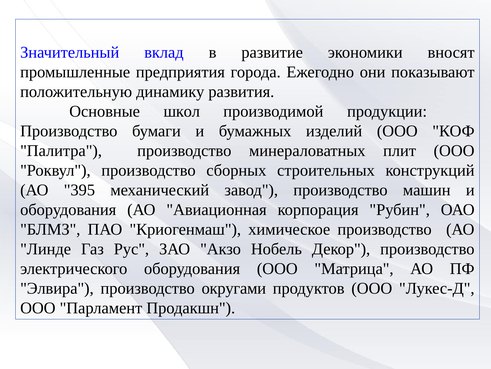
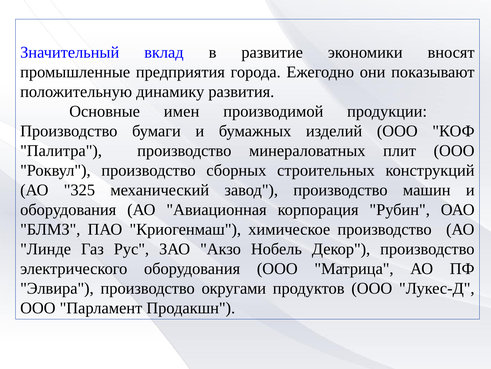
школ: школ -> имен
395: 395 -> 325
